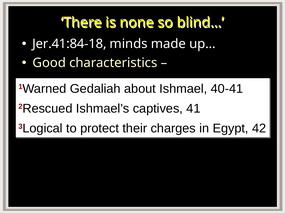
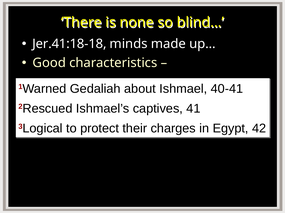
Jer.41:84-18: Jer.41:84-18 -> Jer.41:18-18
